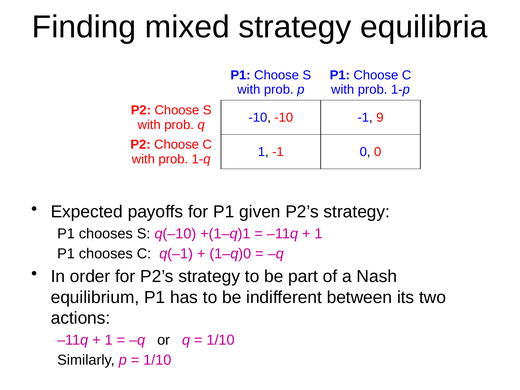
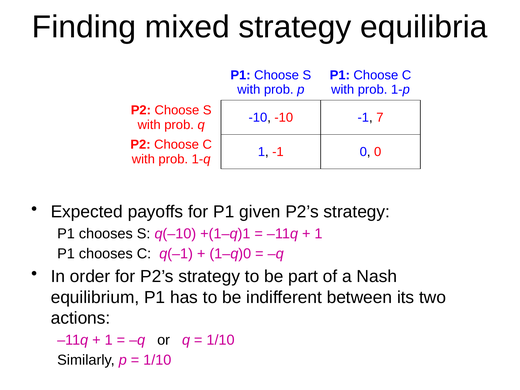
9: 9 -> 7
